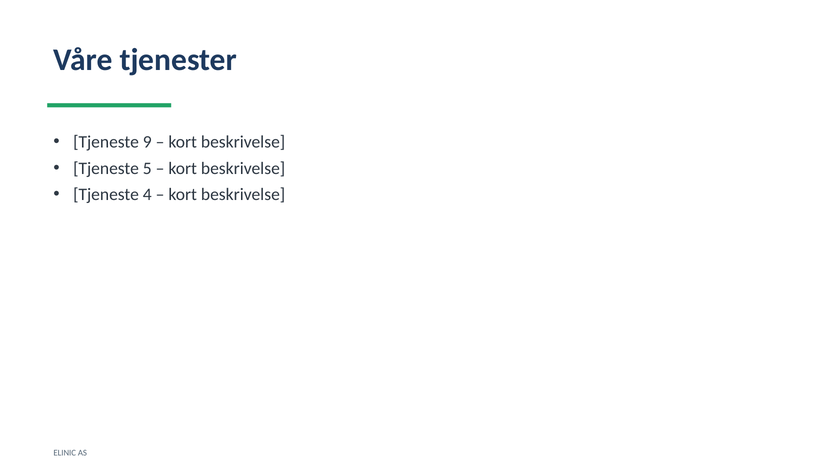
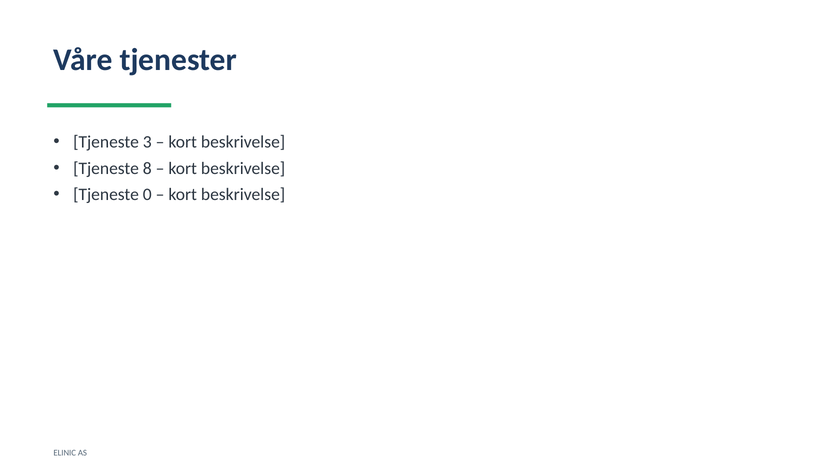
9: 9 -> 3
5: 5 -> 8
4: 4 -> 0
